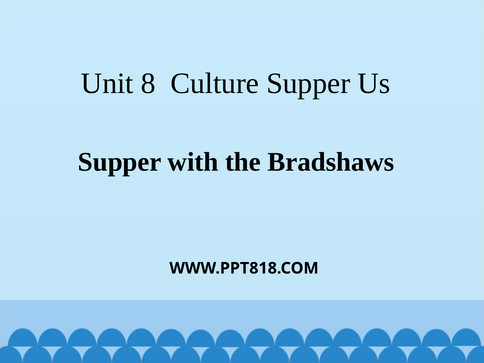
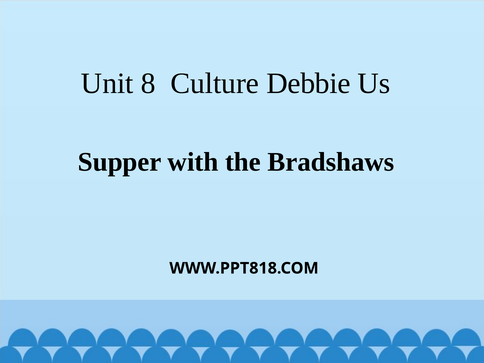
Culture Supper: Supper -> Debbie
